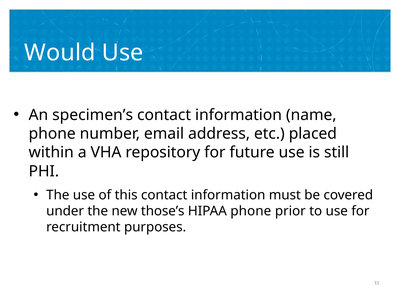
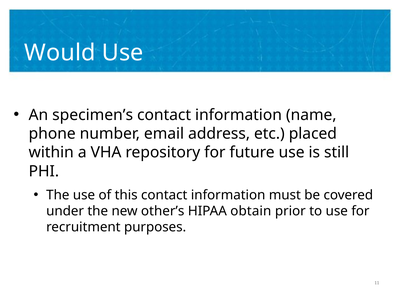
those’s: those’s -> other’s
HIPAA phone: phone -> obtain
